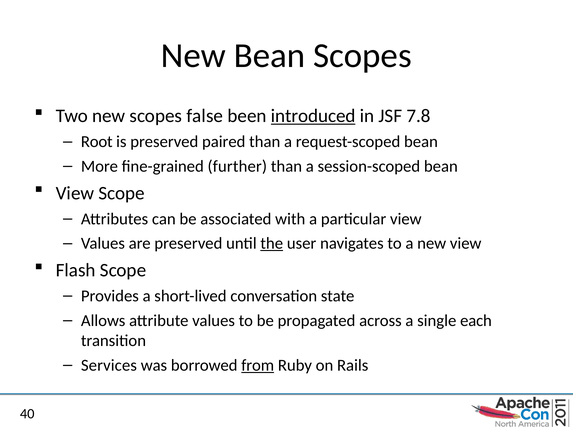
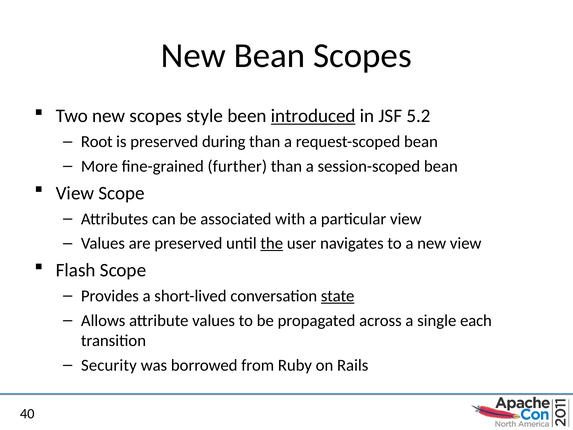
false: false -> style
7.8: 7.8 -> 5.2
paired: paired -> during
state underline: none -> present
Services: Services -> Security
from underline: present -> none
